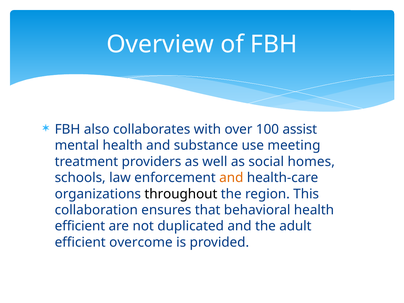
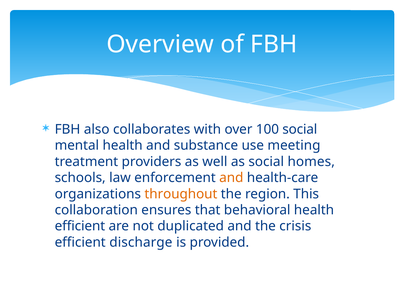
100 assist: assist -> social
throughout colour: black -> orange
adult: adult -> crisis
overcome: overcome -> discharge
